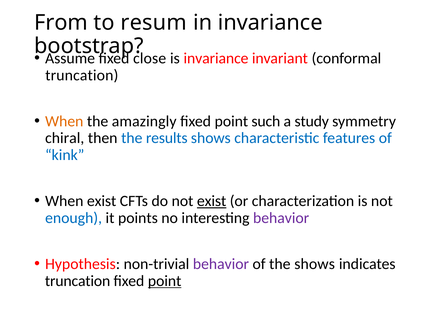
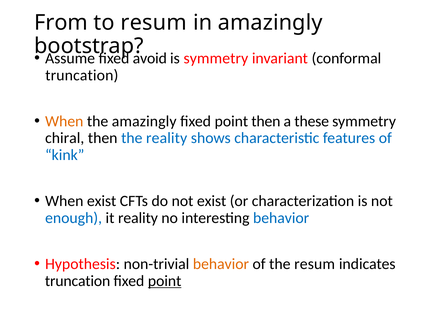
in invariance: invariance -> amazingly
close: close -> avoid
is invariance: invariance -> symmetry
point such: such -> then
study: study -> these
the results: results -> reality
exist at (212, 201) underline: present -> none
it points: points -> reality
behavior at (281, 218) colour: purple -> blue
behavior at (221, 264) colour: purple -> orange
the shows: shows -> resum
